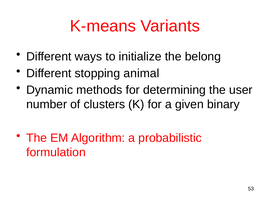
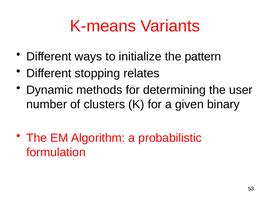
belong: belong -> pattern
animal: animal -> relates
